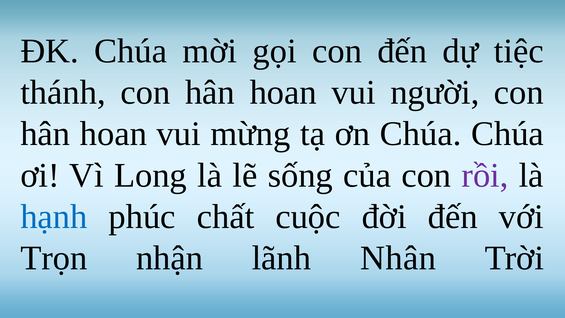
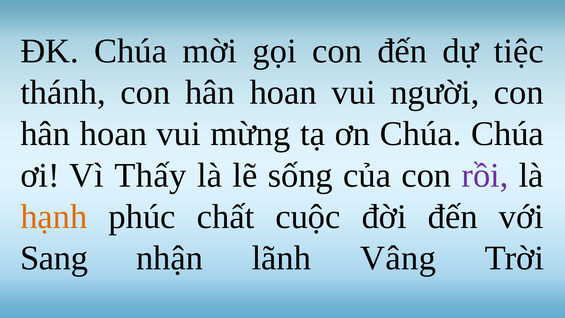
Long: Long -> Thấy
hạnh colour: blue -> orange
Trọn: Trọn -> Sang
Nhân: Nhân -> Vâng
